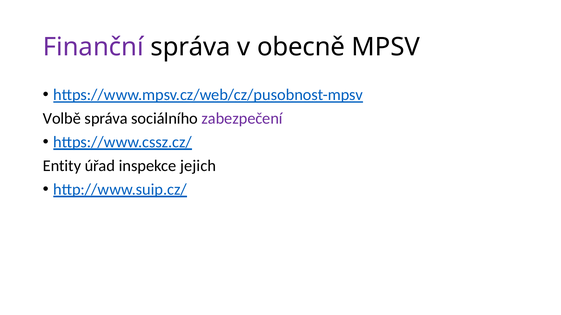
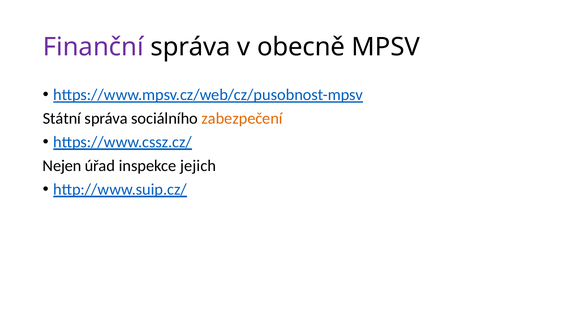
Volbě: Volbě -> Státní
zabezpečení colour: purple -> orange
Entity: Entity -> Nejen
